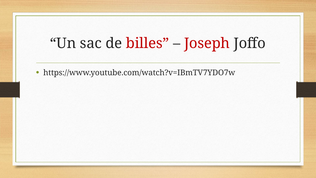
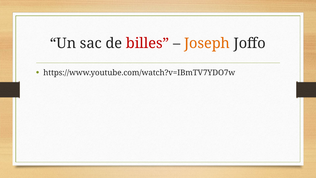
Joseph colour: red -> orange
